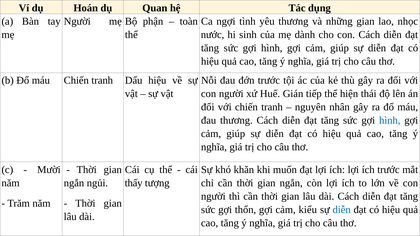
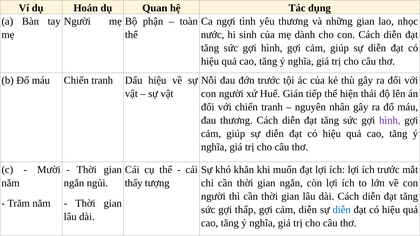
hình at (390, 121) colour: blue -> purple
thổn: thổn -> thấp
cảm kiểu: kiểu -> diễn
